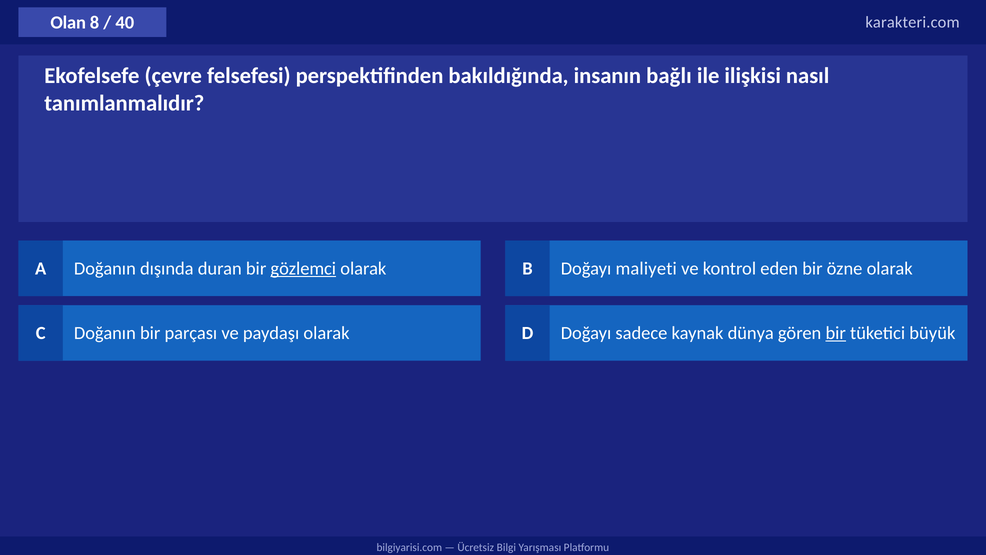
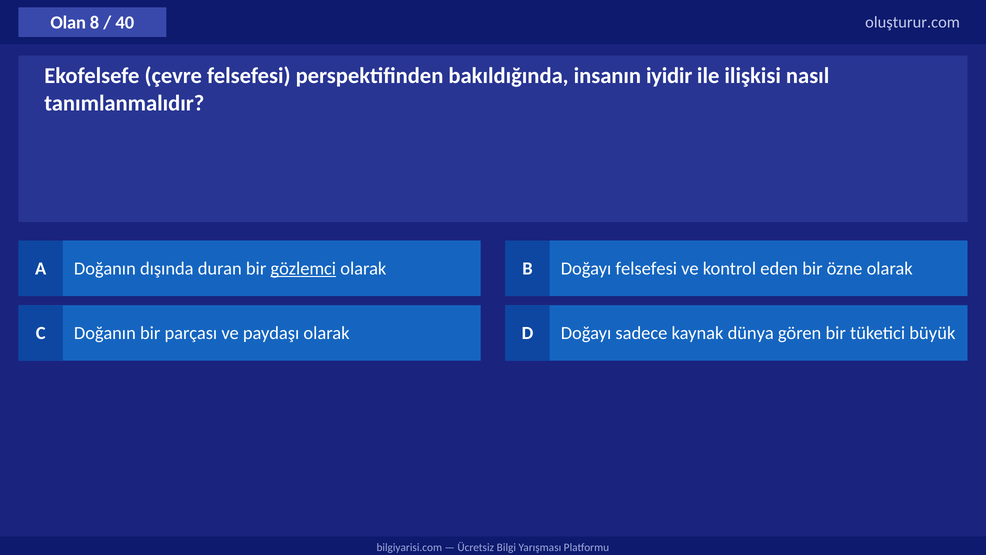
karakteri.com: karakteri.com -> oluşturur.com
bağlı: bağlı -> iyidir
Doğayı maliyeti: maliyeti -> felsefesi
bir at (836, 333) underline: present -> none
